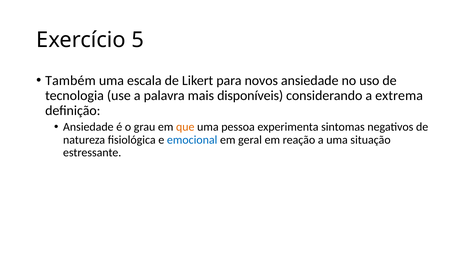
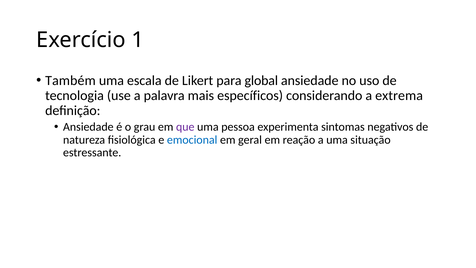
5: 5 -> 1
novos: novos -> global
disponíveis: disponíveis -> específicos
que colour: orange -> purple
